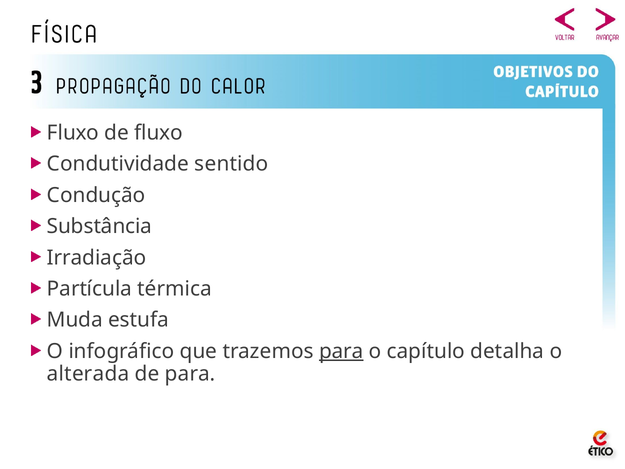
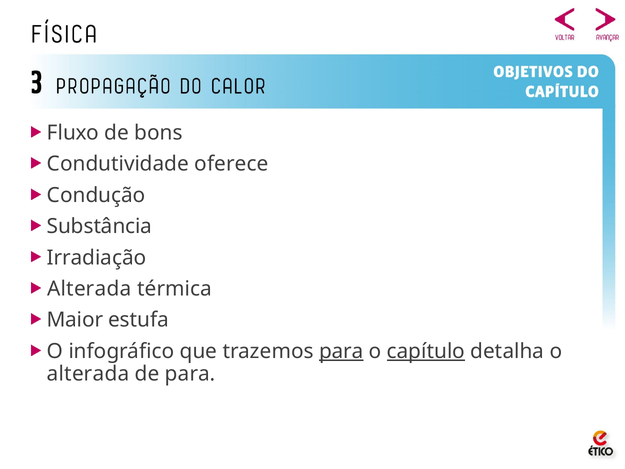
de fluxo: fluxo -> bons
sentido: sentido -> oferece
Partícula at (89, 289): Partícula -> Alterada
Muda: Muda -> Maior
capítulo underline: none -> present
